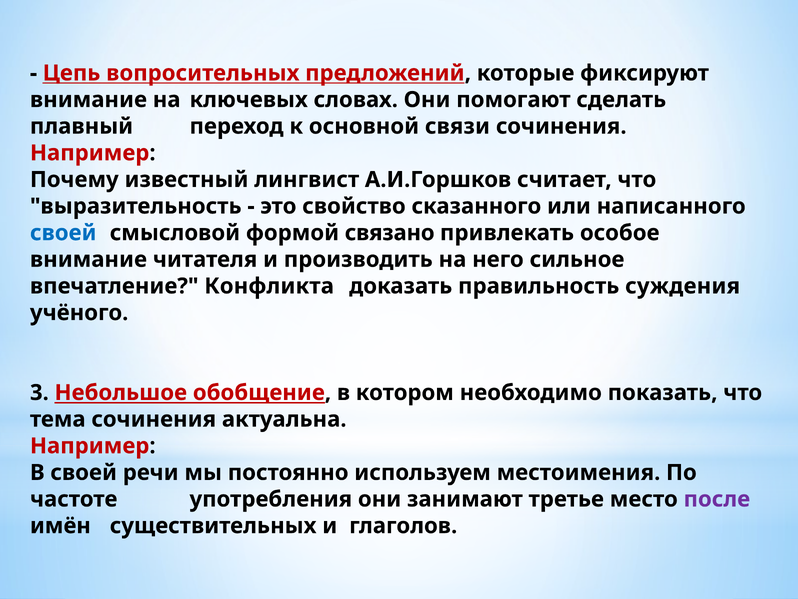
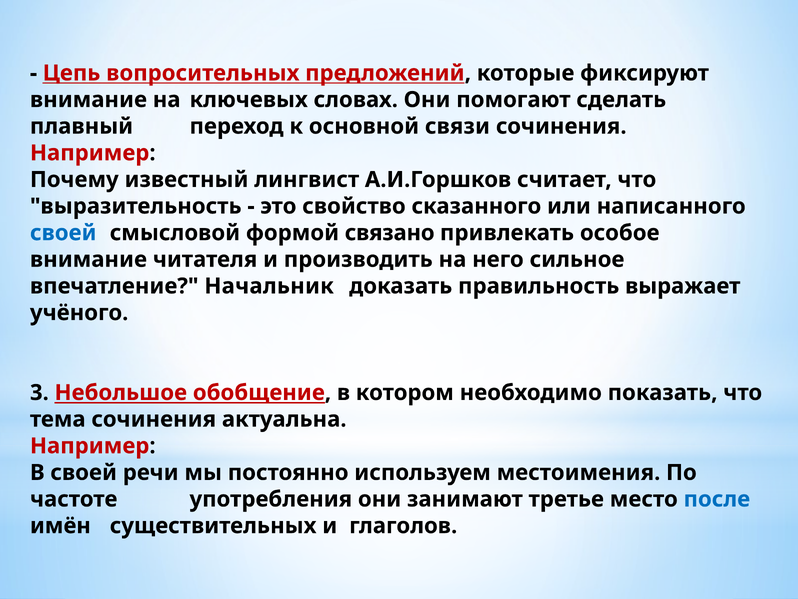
Конфликта: Конфликта -> Начальник
суждения: суждения -> выражает
после colour: purple -> blue
